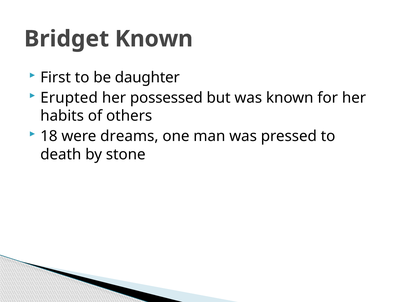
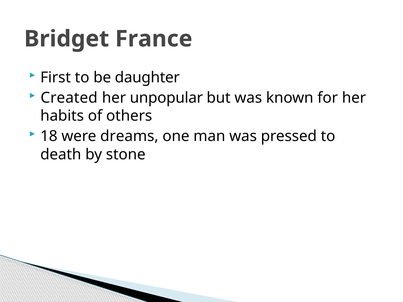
Bridget Known: Known -> France
Erupted: Erupted -> Created
possessed: possessed -> unpopular
